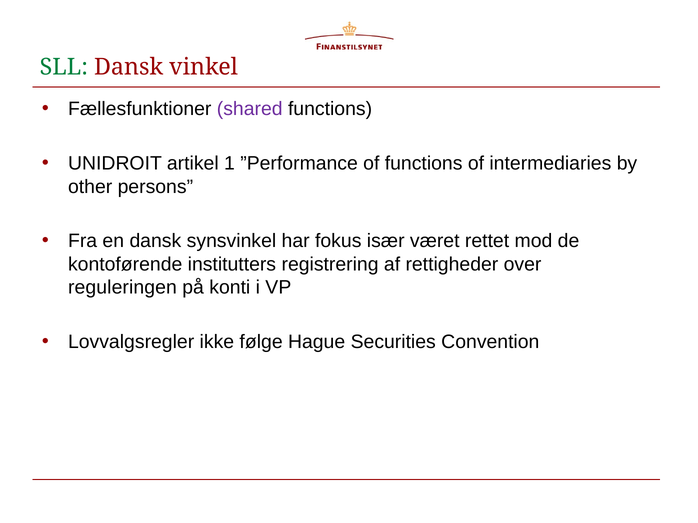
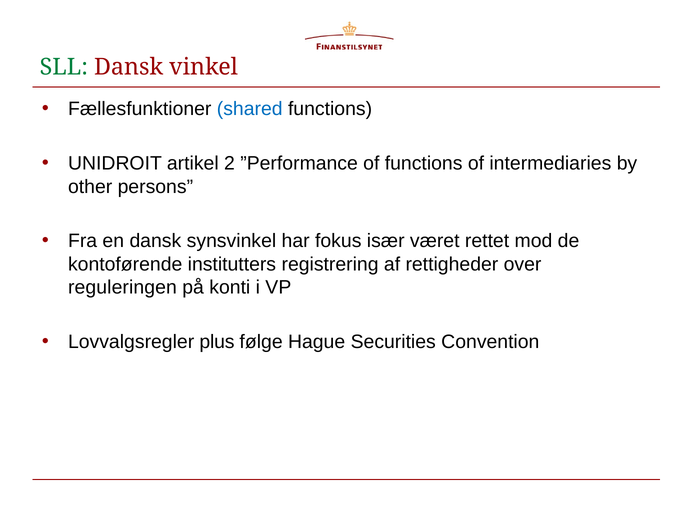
shared colour: purple -> blue
1: 1 -> 2
ikke: ikke -> plus
